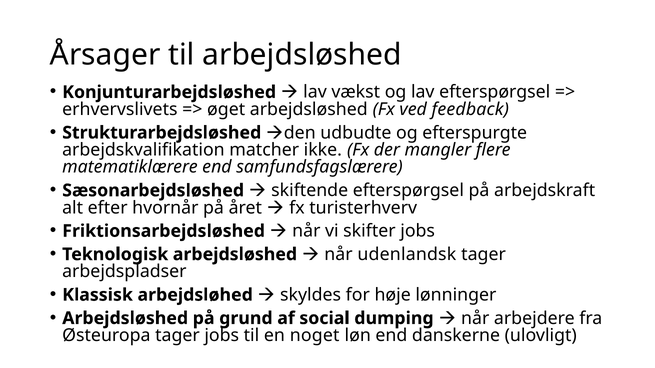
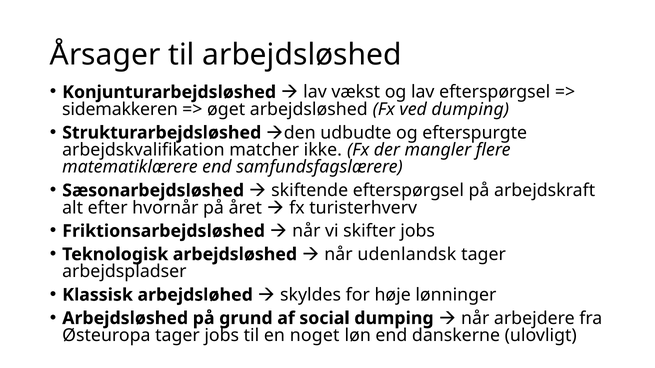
erhvervslivets: erhvervslivets -> sidemakkeren
ved feedback: feedback -> dumping
